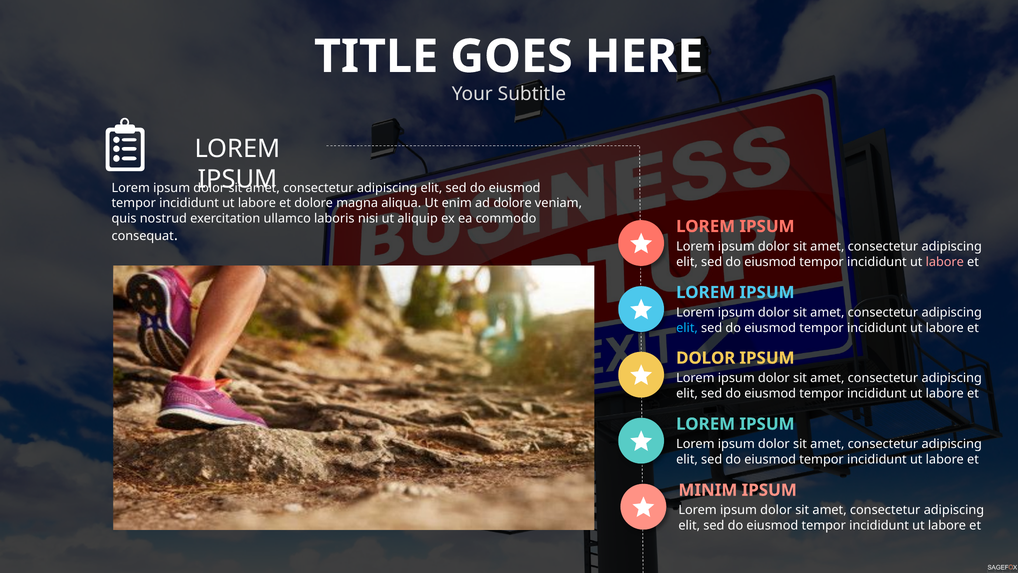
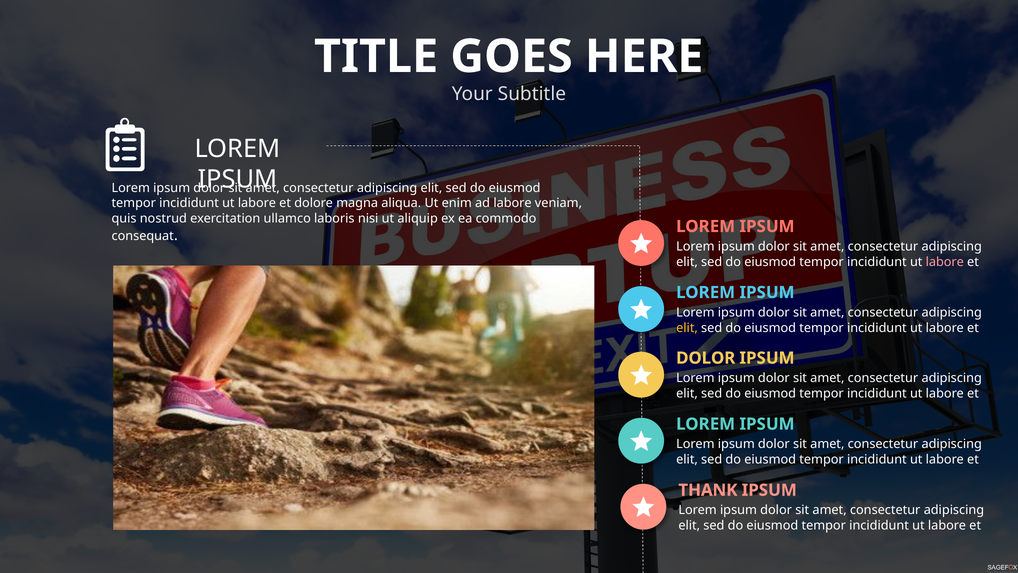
ad dolore: dolore -> labore
elit at (687, 328) colour: light blue -> yellow
MINIM: MINIM -> THANK
